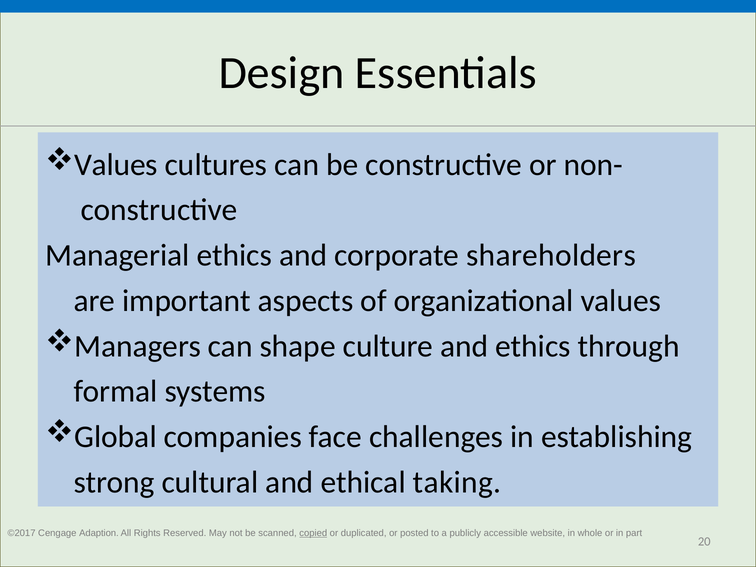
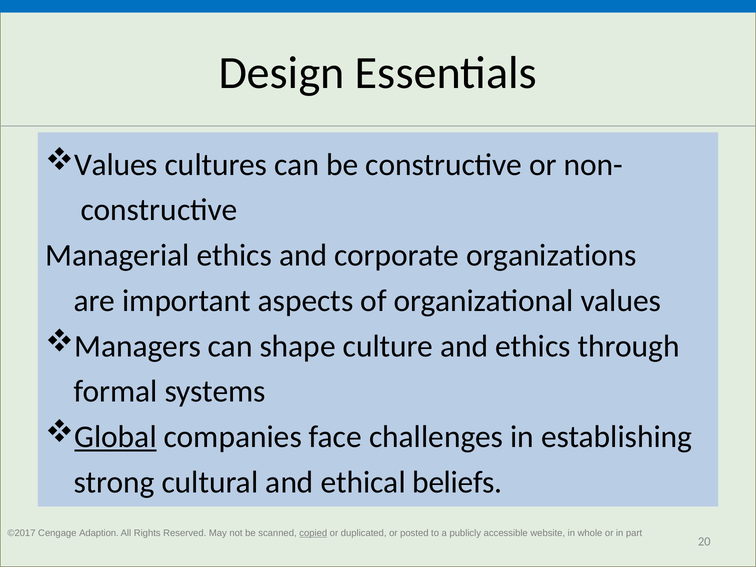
shareholders: shareholders -> organizations
Global underline: none -> present
taking: taking -> beliefs
